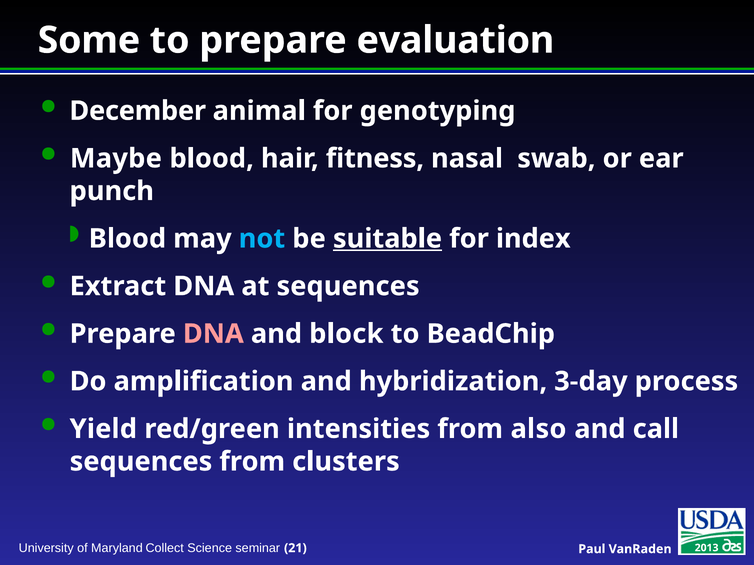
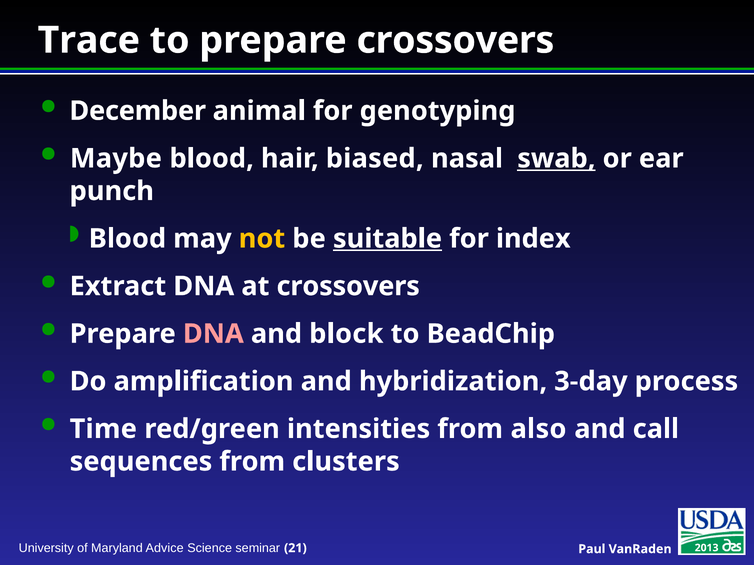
Some: Some -> Trace
prepare evaluation: evaluation -> crossovers
fitness: fitness -> biased
swab underline: none -> present
not colour: light blue -> yellow
at sequences: sequences -> crossovers
Yield: Yield -> Time
Collect: Collect -> Advice
